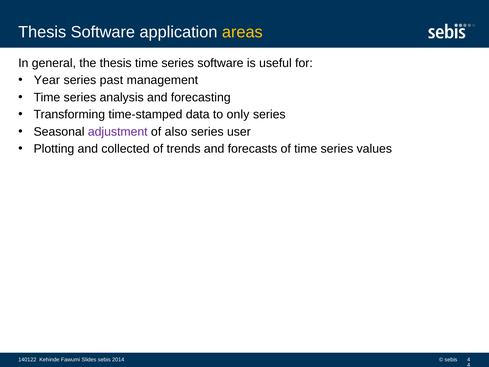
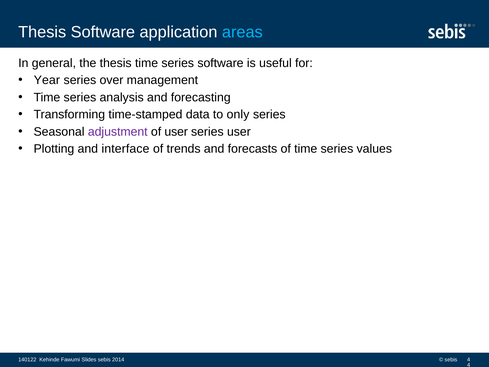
areas colour: yellow -> light blue
past: past -> over
of also: also -> user
collected: collected -> interface
